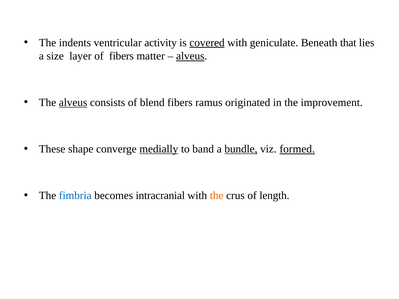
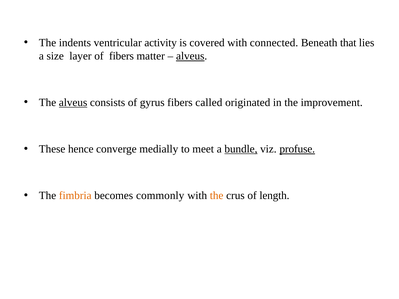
covered underline: present -> none
geniculate: geniculate -> connected
blend: blend -> gyrus
ramus: ramus -> called
shape: shape -> hence
medially underline: present -> none
band: band -> meet
formed: formed -> profuse
fimbria colour: blue -> orange
intracranial: intracranial -> commonly
